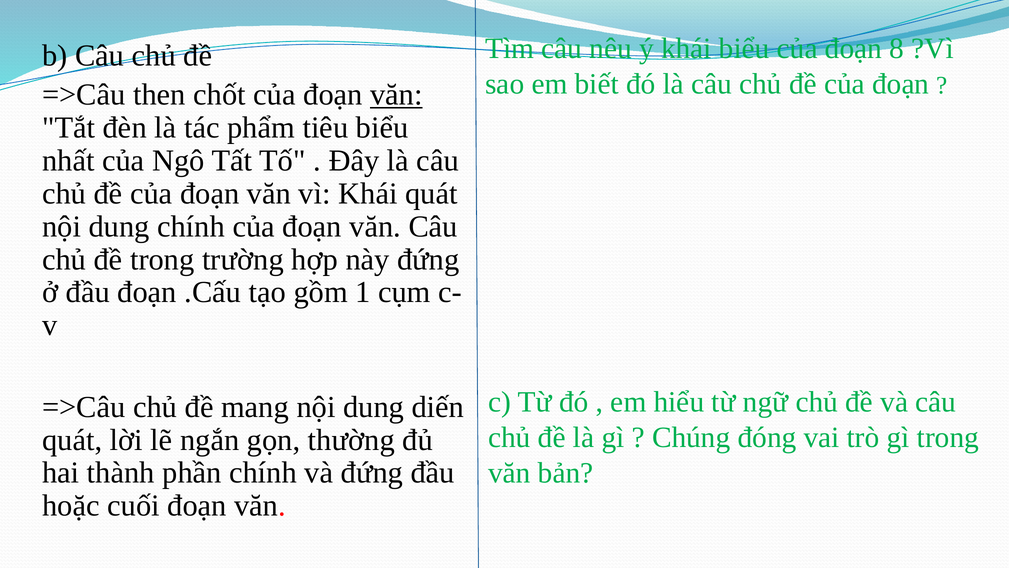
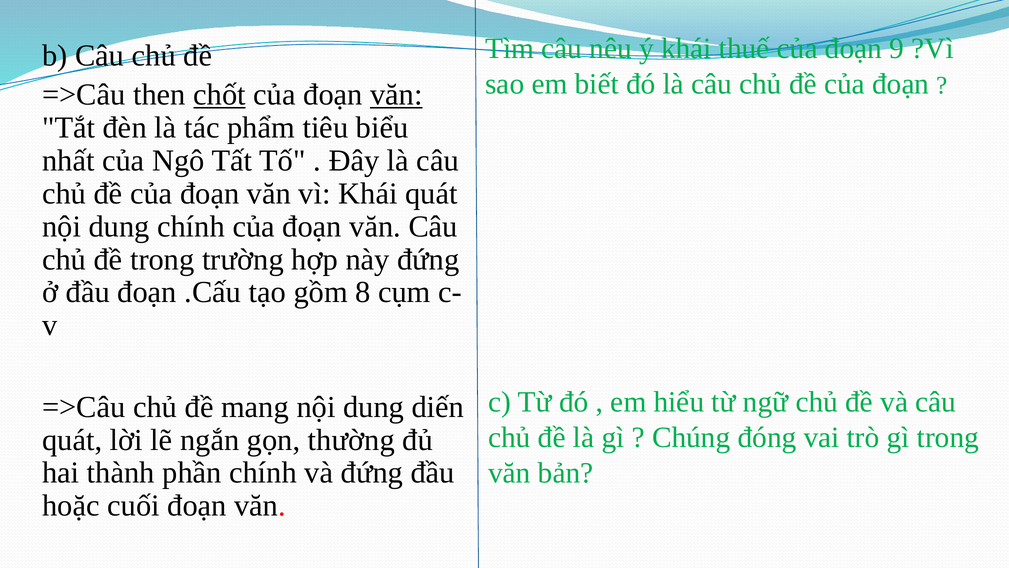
khái biểu: biểu -> thuế
8: 8 -> 9
chốt underline: none -> present
1: 1 -> 8
